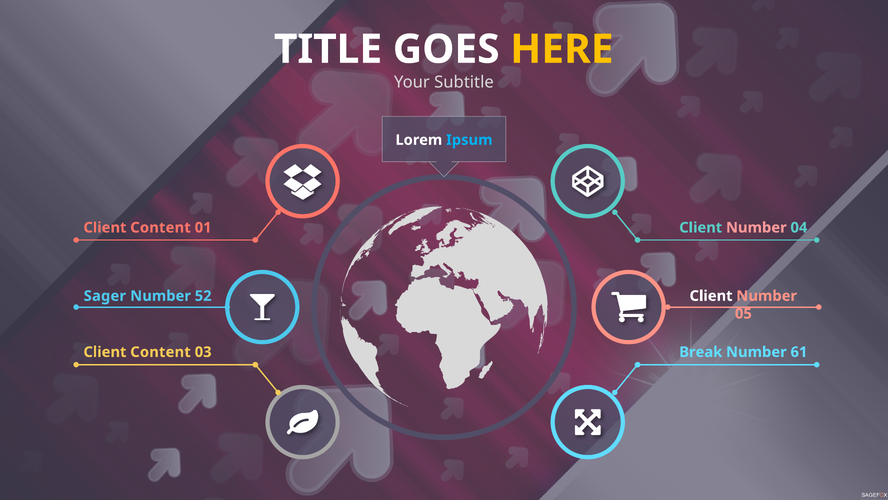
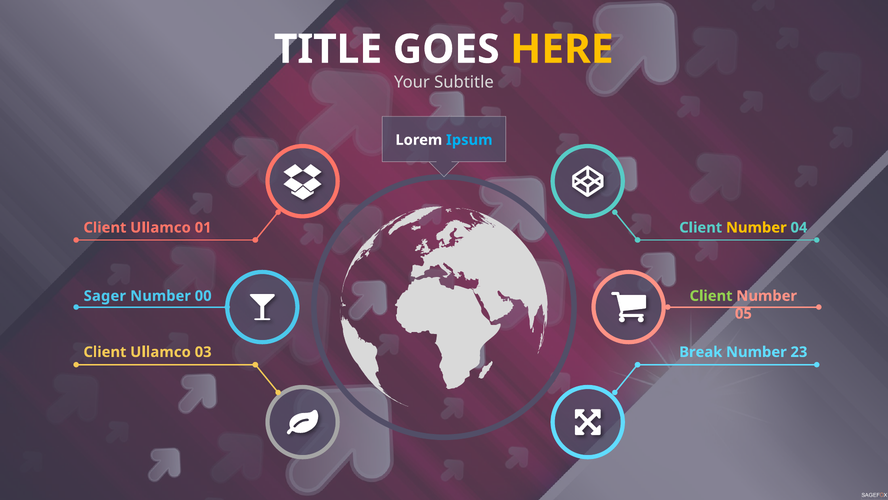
Content at (160, 227): Content -> Ullamco
Number at (756, 227) colour: pink -> yellow
Client at (711, 296) colour: white -> light green
52: 52 -> 00
Content at (160, 352): Content -> Ullamco
61: 61 -> 23
